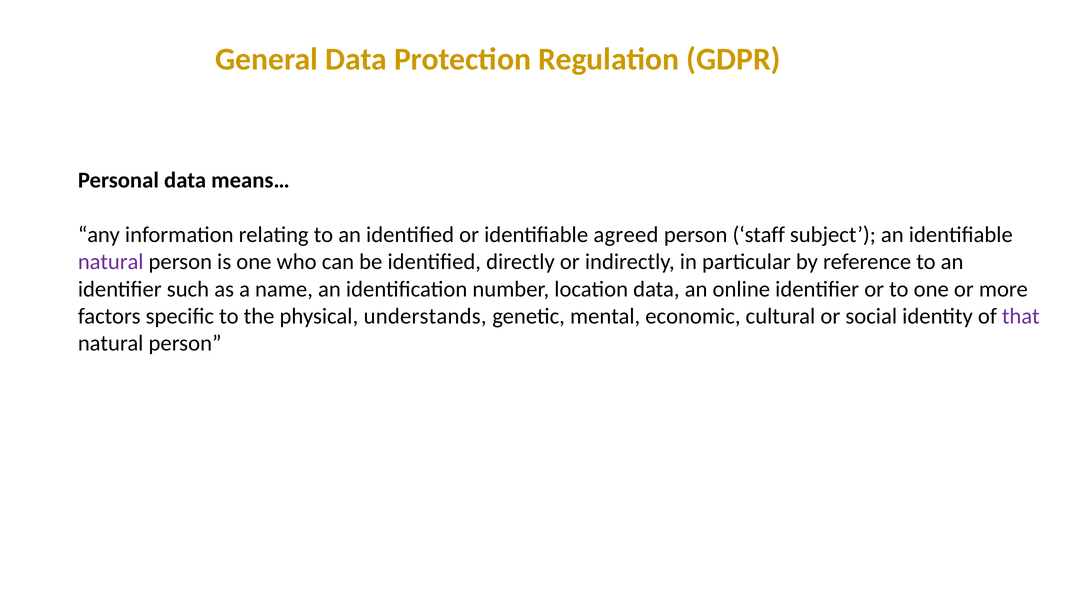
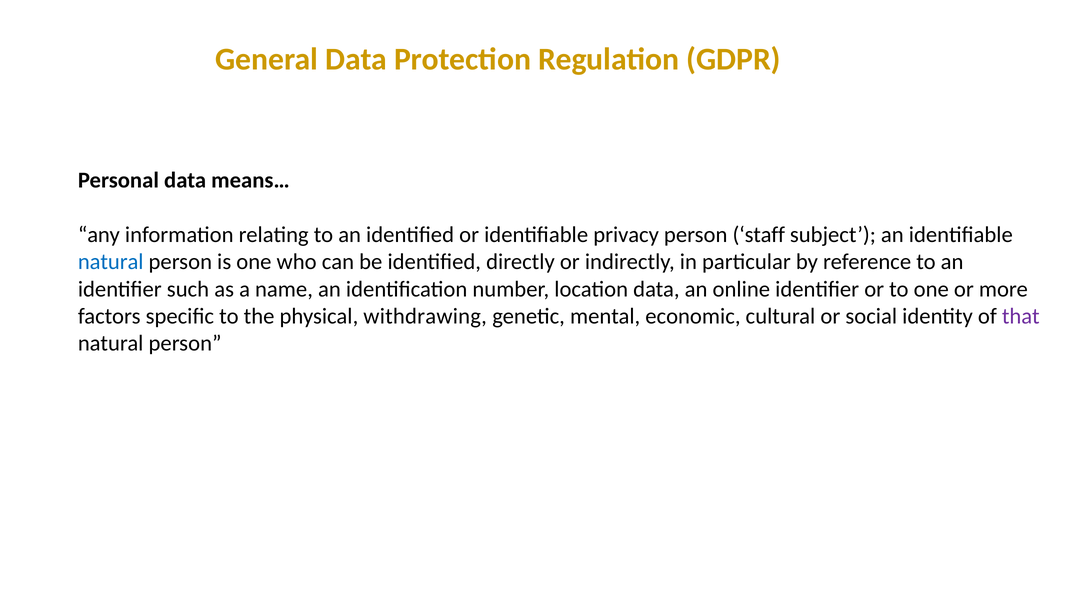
agreed: agreed -> privacy
natural at (111, 262) colour: purple -> blue
understands: understands -> withdrawing
